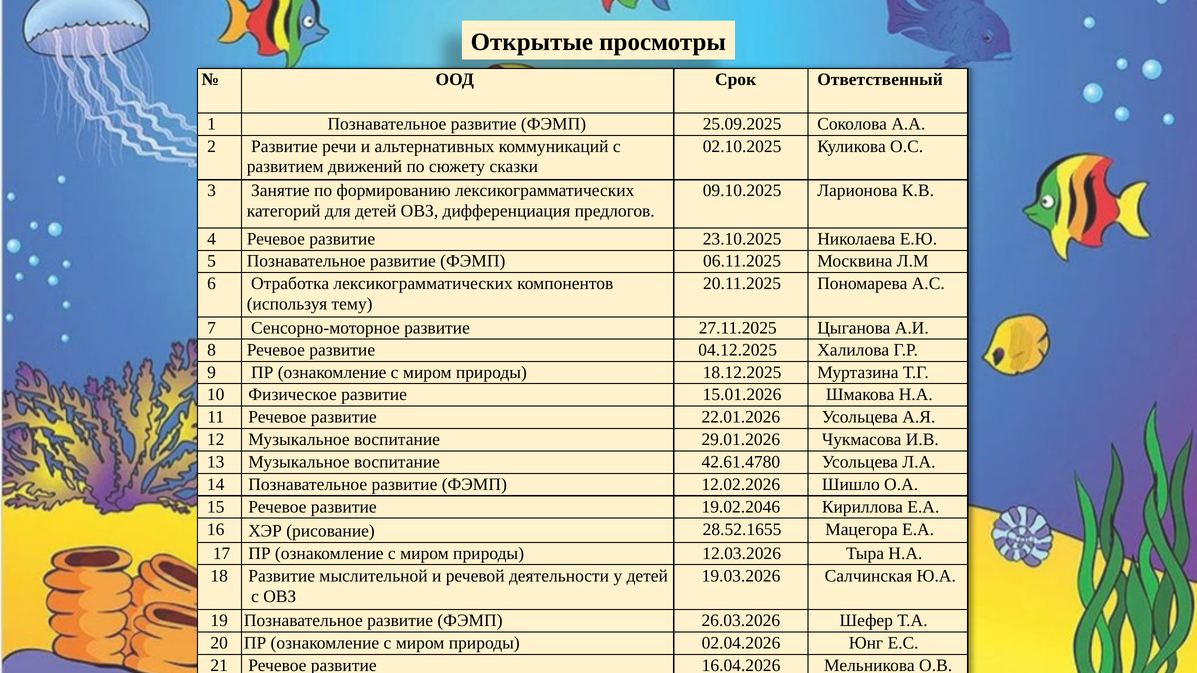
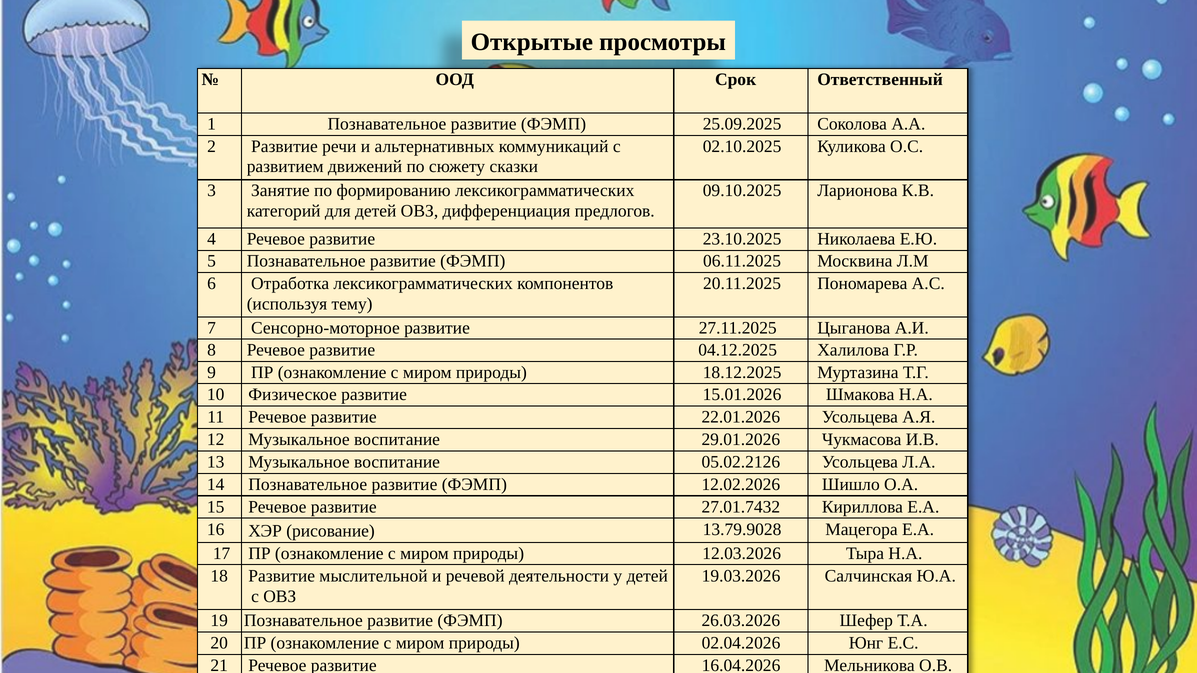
42.61.4780: 42.61.4780 -> 05.02.2126
19.02.2046: 19.02.2046 -> 27.01.7432
28.52.1655: 28.52.1655 -> 13.79.9028
